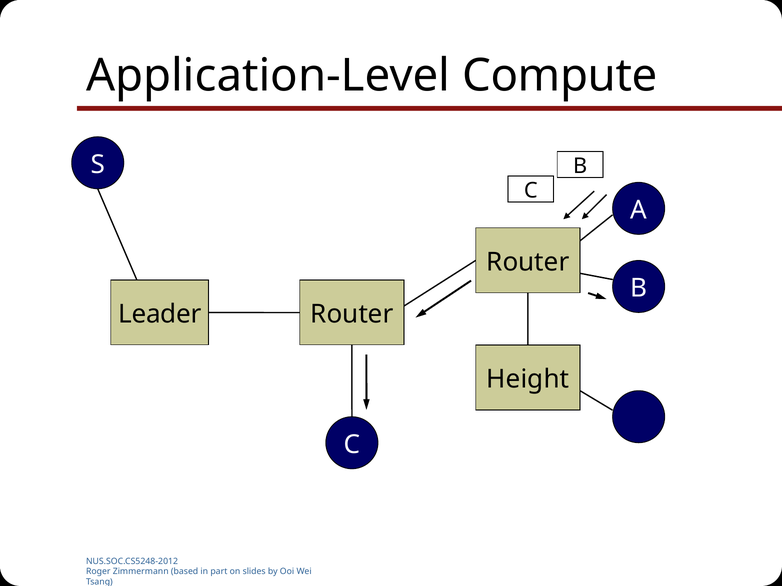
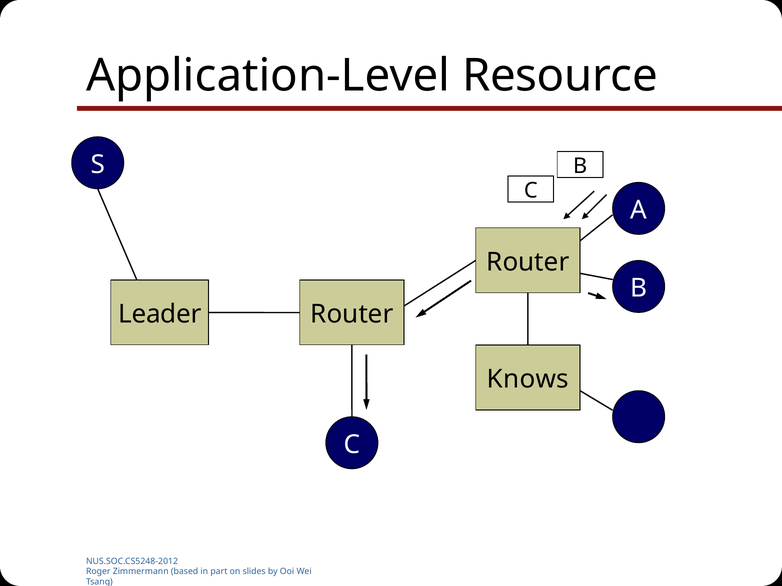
Compute: Compute -> Resource
Height: Height -> Knows
